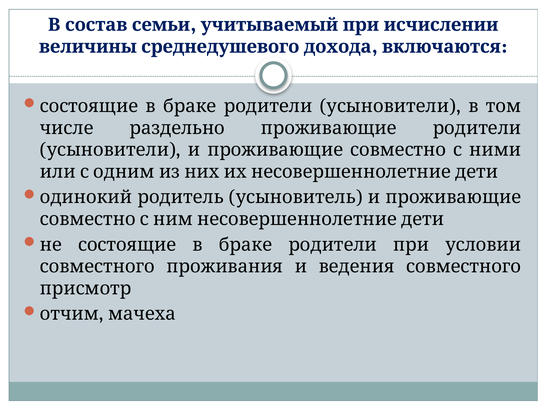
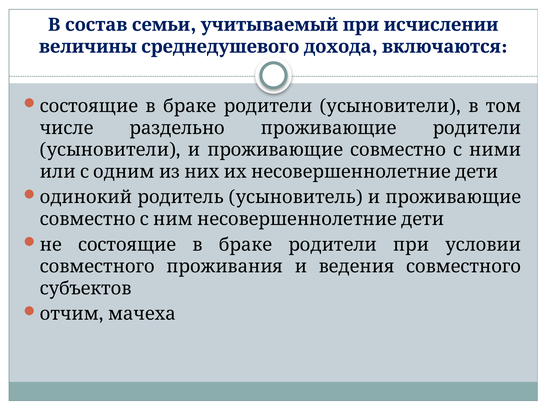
присмотр: присмотр -> субъектов
